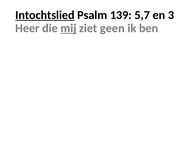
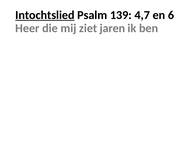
5,7: 5,7 -> 4,7
3: 3 -> 6
mij underline: present -> none
geen: geen -> jaren
